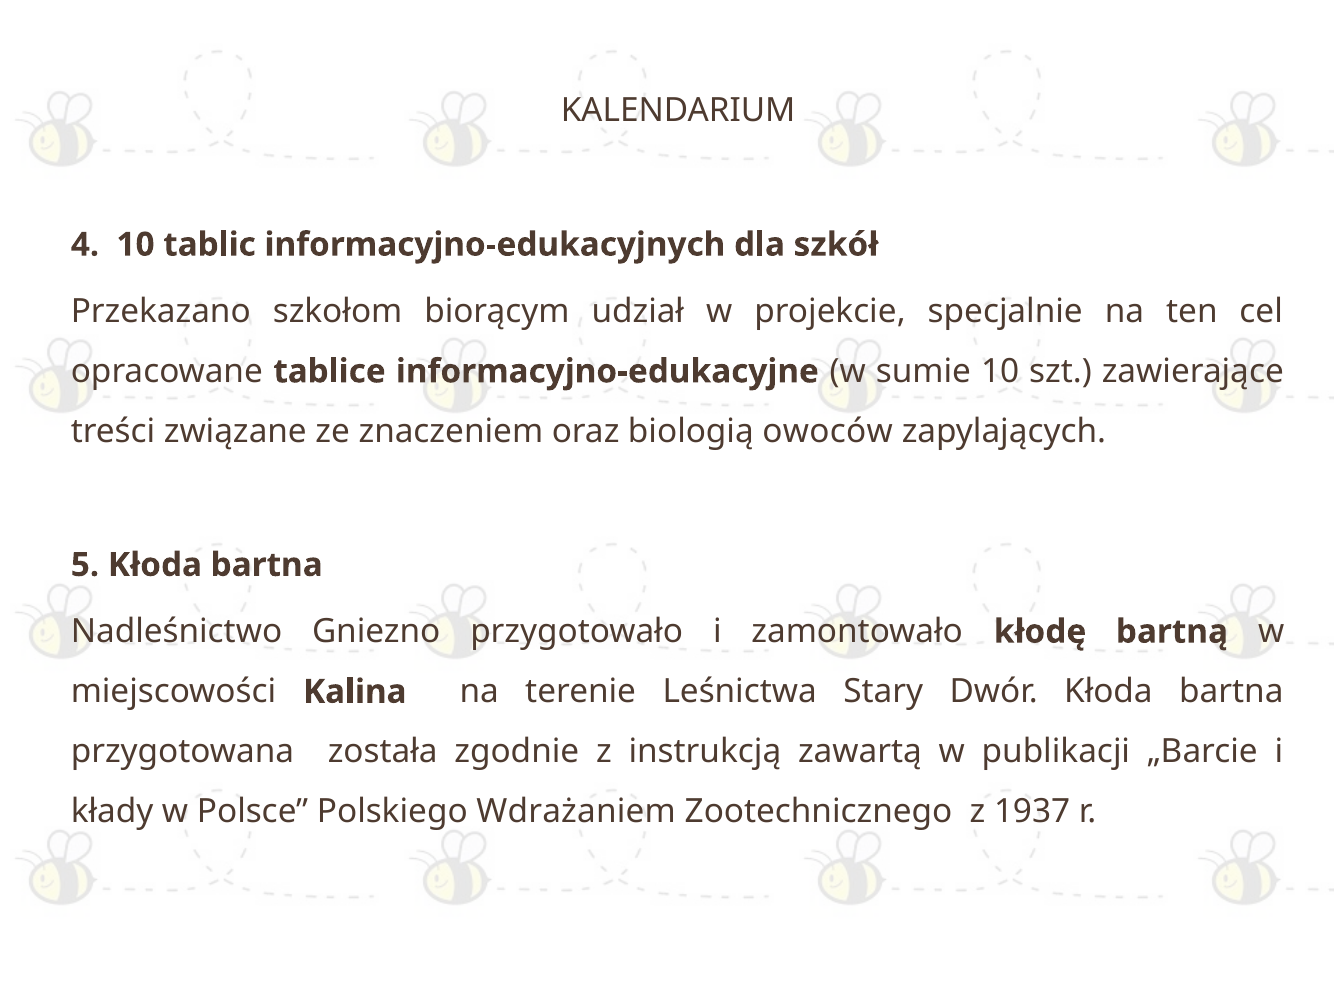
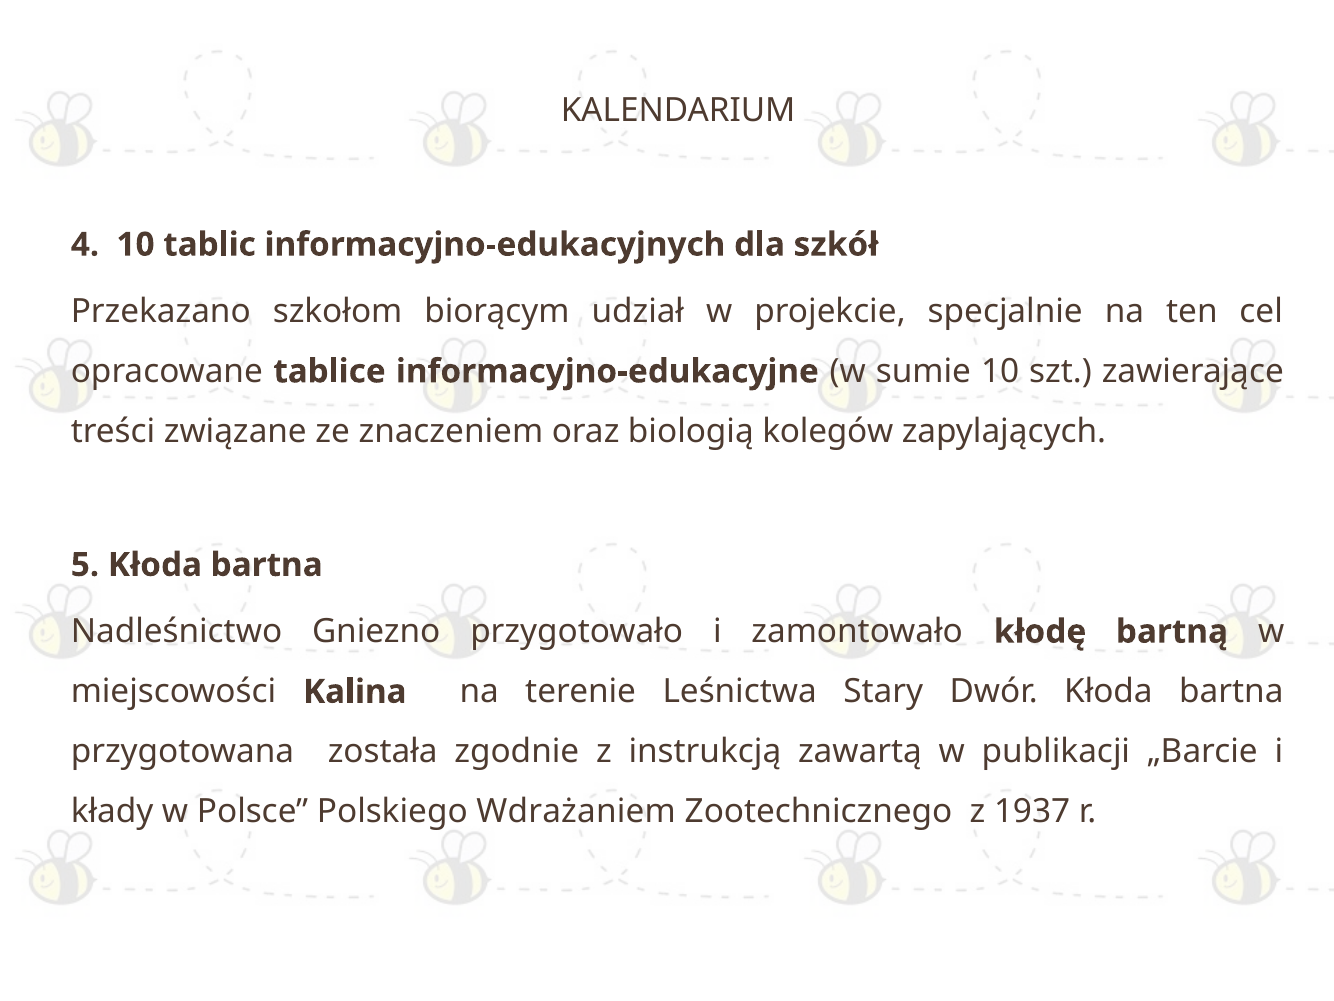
owoców: owoców -> kolegów
